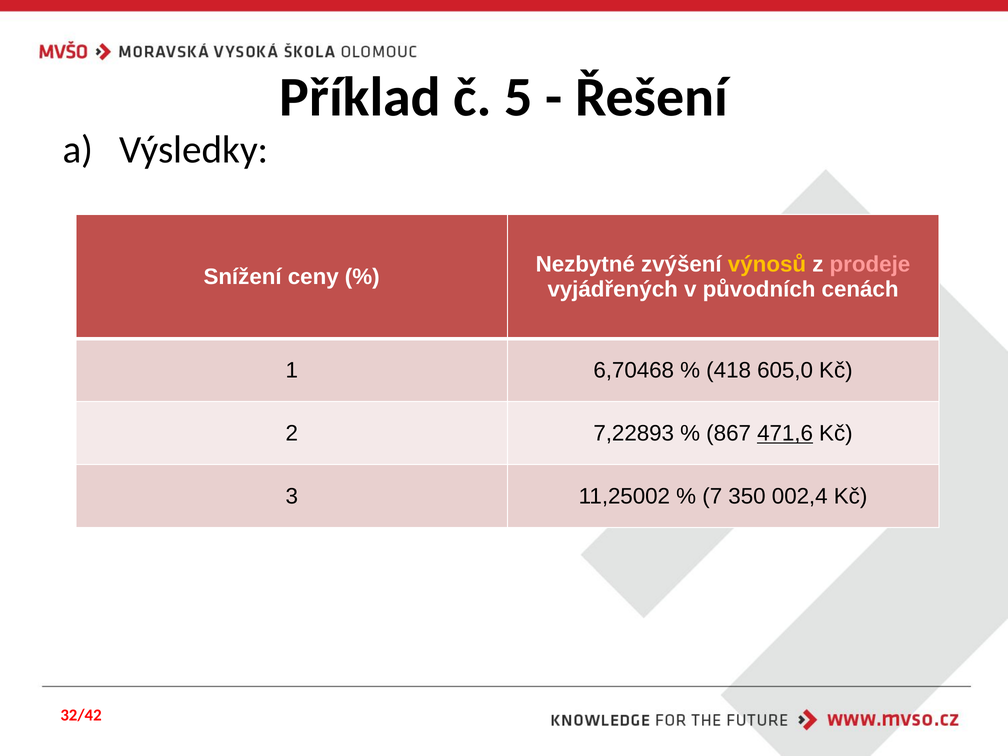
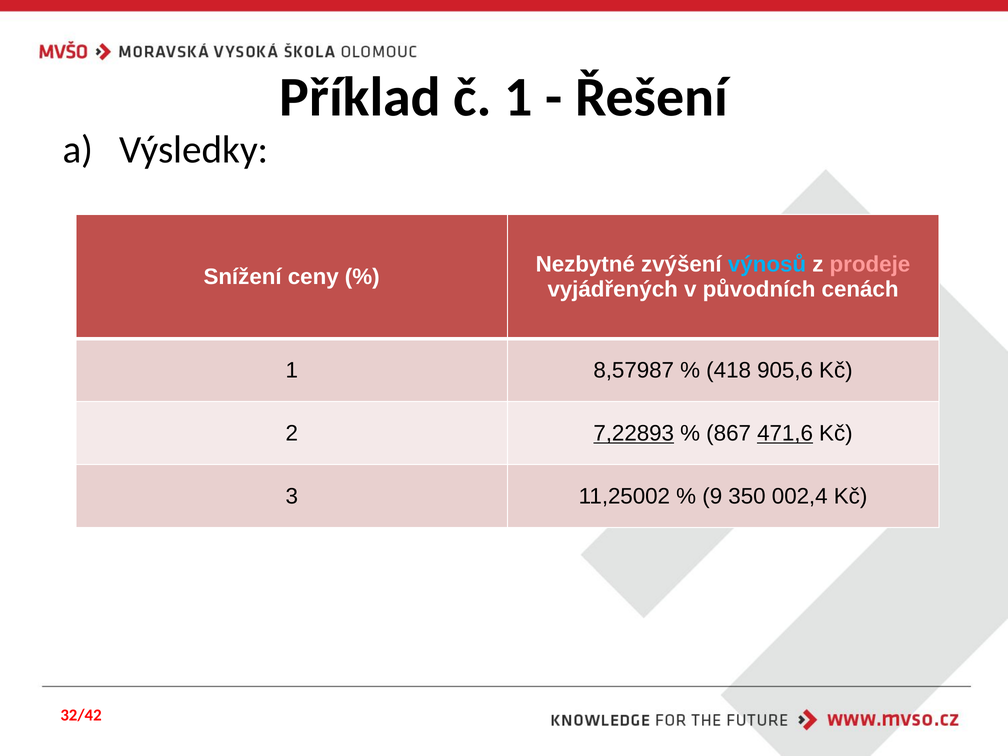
č 5: 5 -> 1
výnosů colour: yellow -> light blue
6,70468: 6,70468 -> 8,57987
605,0: 605,0 -> 905,6
7,22893 underline: none -> present
7: 7 -> 9
